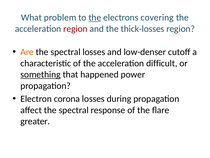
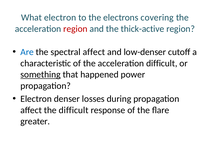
What problem: problem -> electron
the at (95, 17) underline: present -> none
thick-losses: thick-losses -> thick-active
Are colour: orange -> blue
spectral losses: losses -> affect
corona: corona -> denser
affect the spectral: spectral -> difficult
